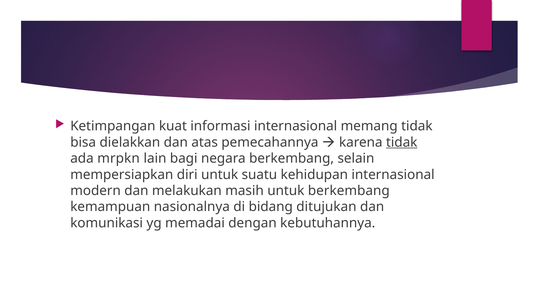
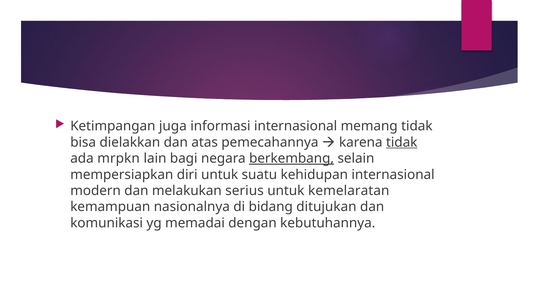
kuat: kuat -> juga
berkembang at (292, 158) underline: none -> present
masih: masih -> serius
untuk berkembang: berkembang -> kemelaratan
